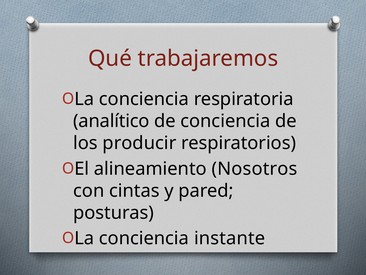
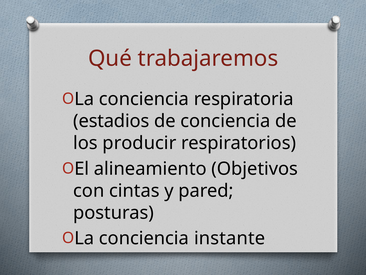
analítico: analítico -> estadios
Nosotros: Nosotros -> Objetivos
